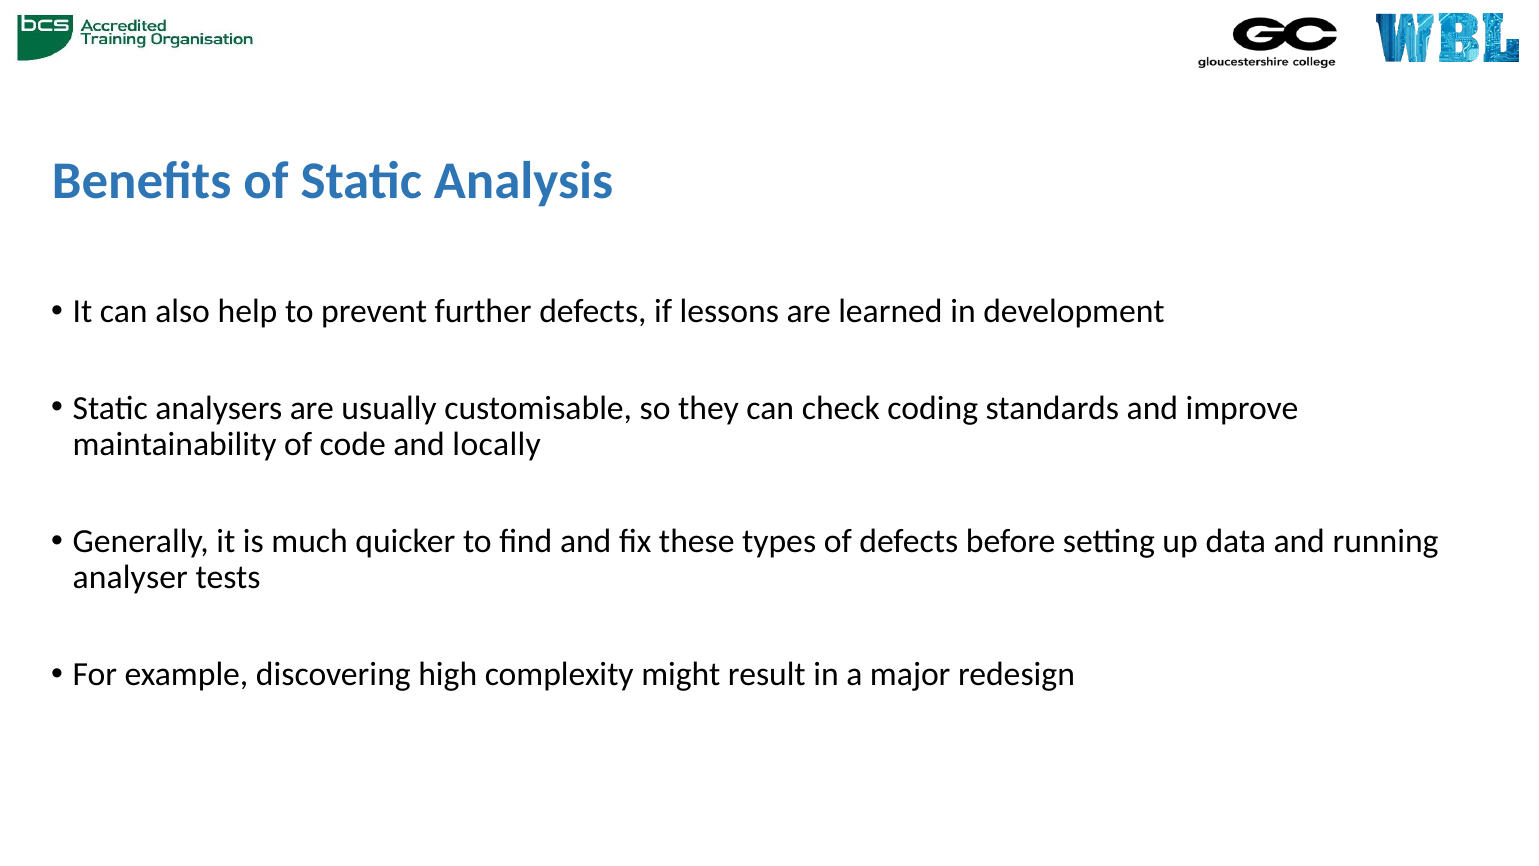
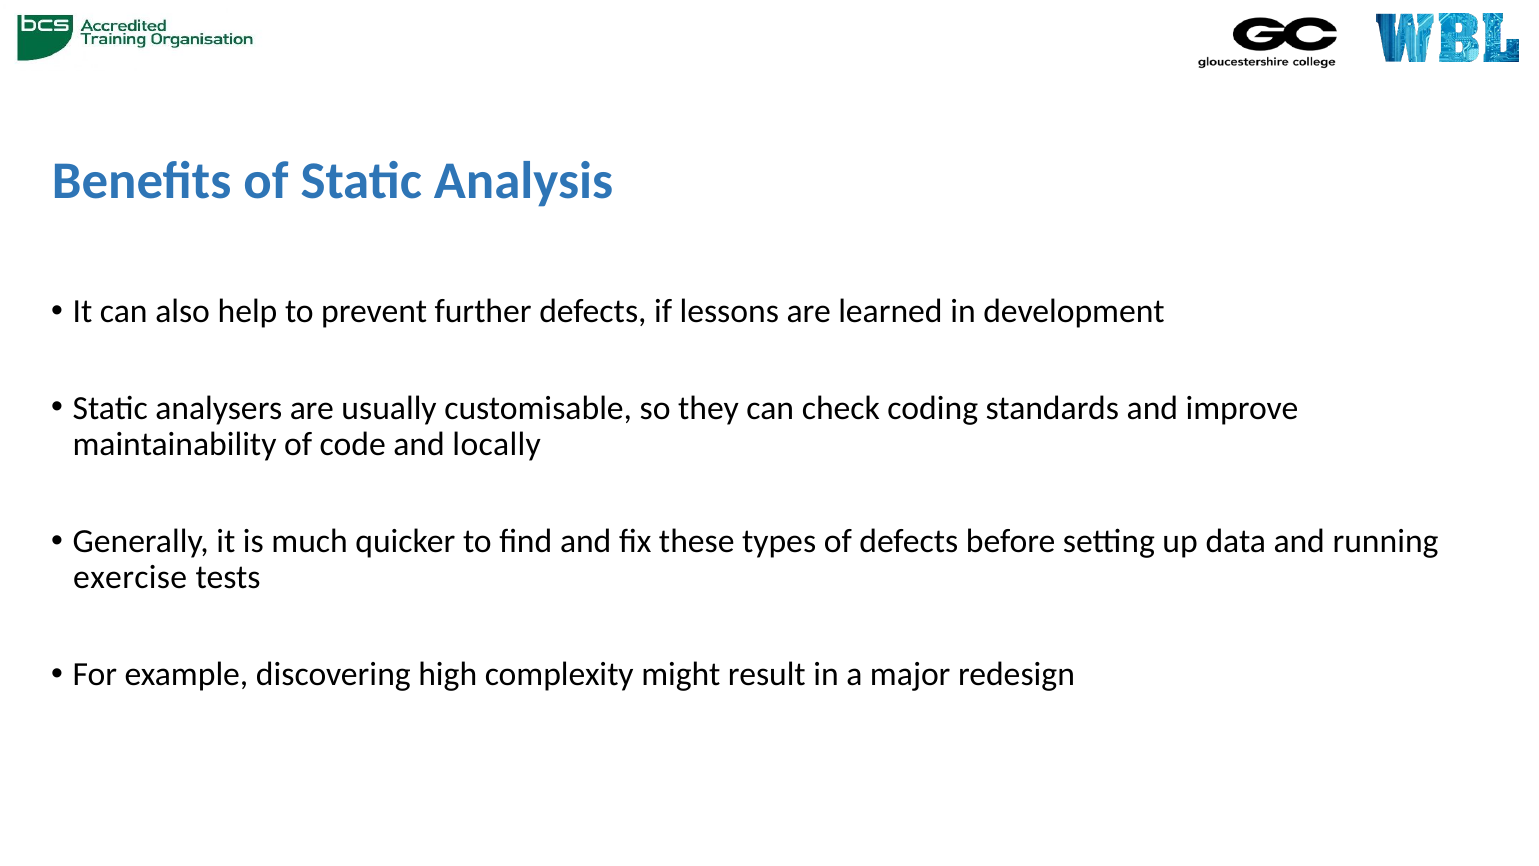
analyser: analyser -> exercise
